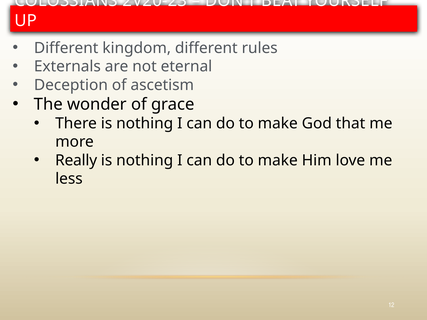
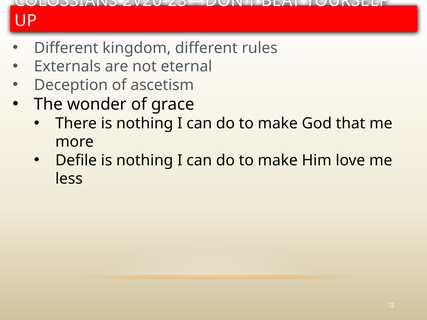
Really: Really -> Defile
